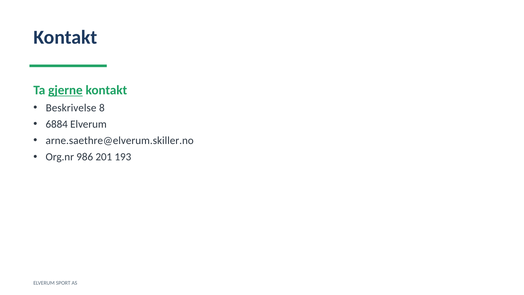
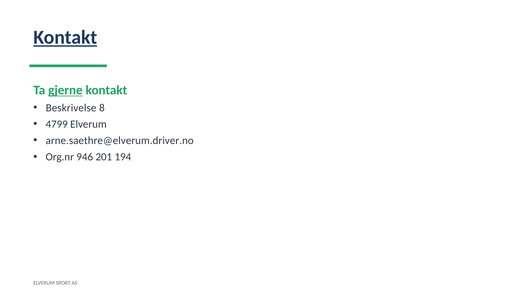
Kontakt at (65, 37) underline: none -> present
6884: 6884 -> 4799
arne.saethre@elverum.skiller.no: arne.saethre@elverum.skiller.no -> arne.saethre@elverum.driver.no
986: 986 -> 946
193: 193 -> 194
